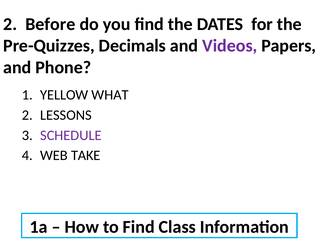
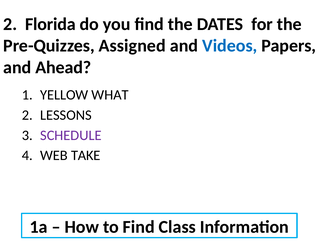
Before: Before -> Florida
Decimals: Decimals -> Assigned
Videos colour: purple -> blue
Phone: Phone -> Ahead
